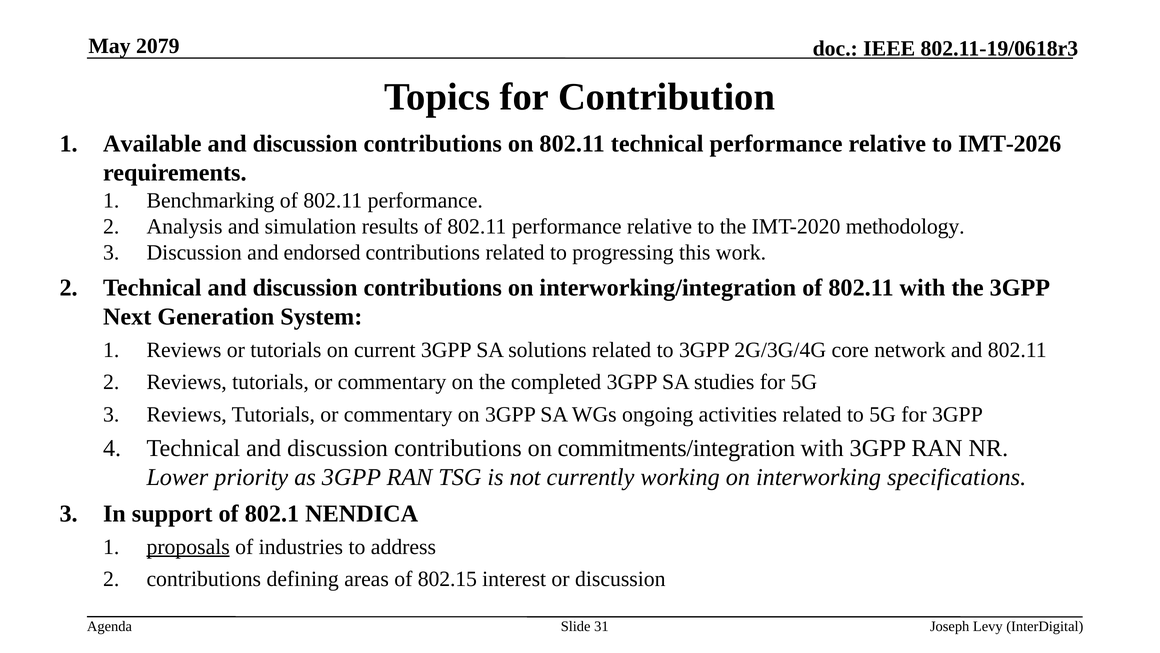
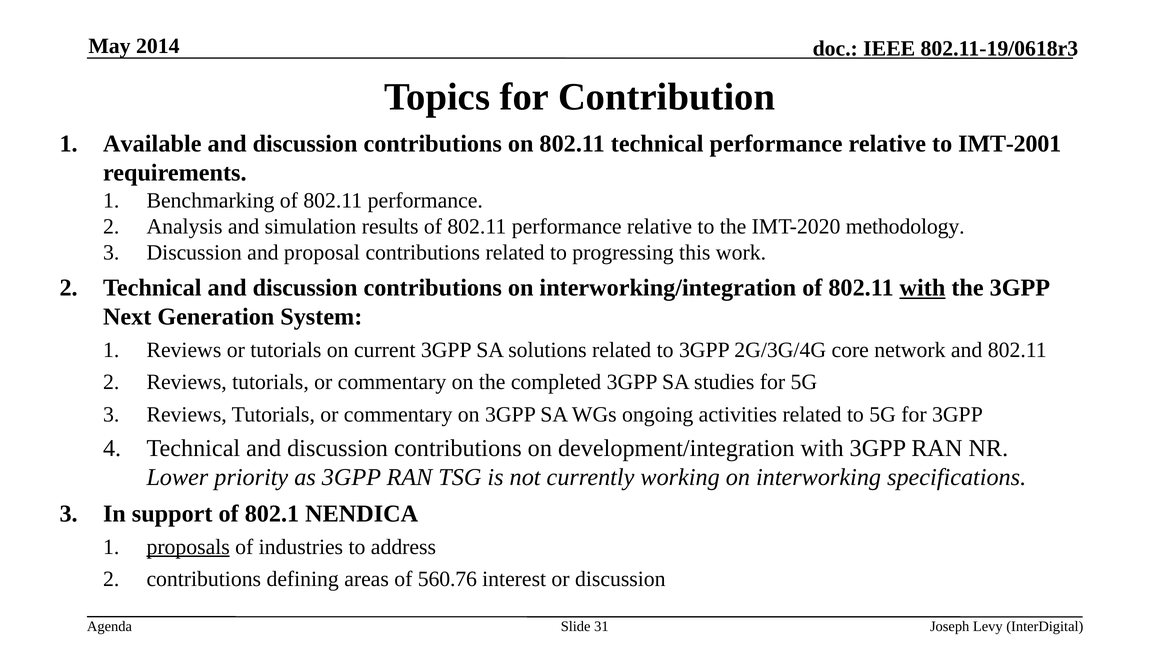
2079: 2079 -> 2014
IMT-2026: IMT-2026 -> IMT-2001
endorsed: endorsed -> proposal
with at (922, 287) underline: none -> present
commitments/integration: commitments/integration -> development/integration
802.15: 802.15 -> 560.76
